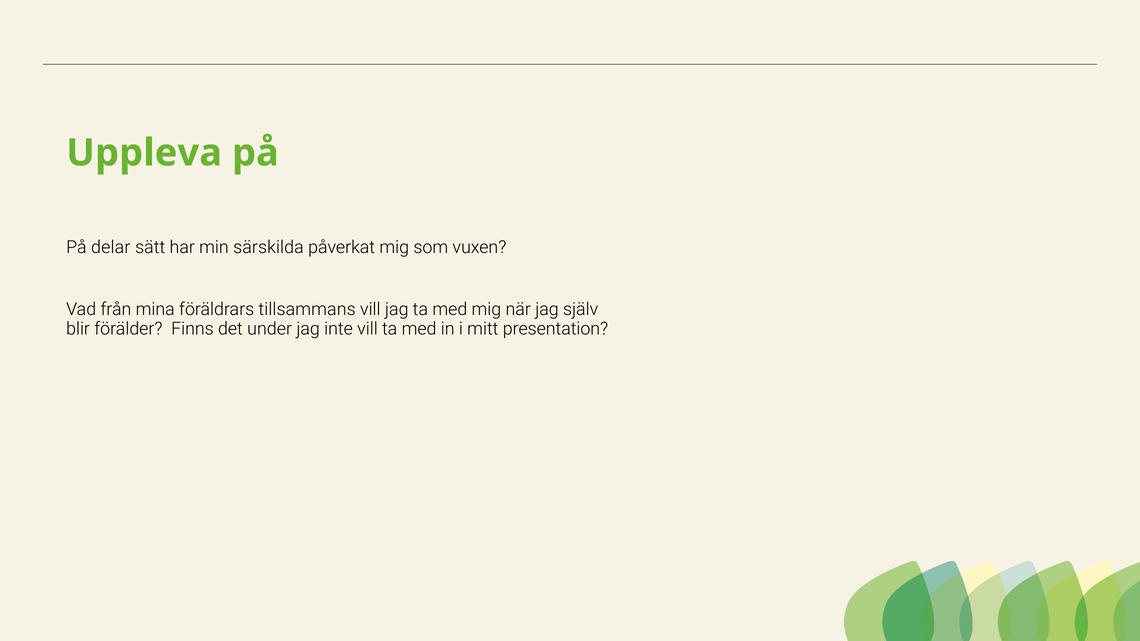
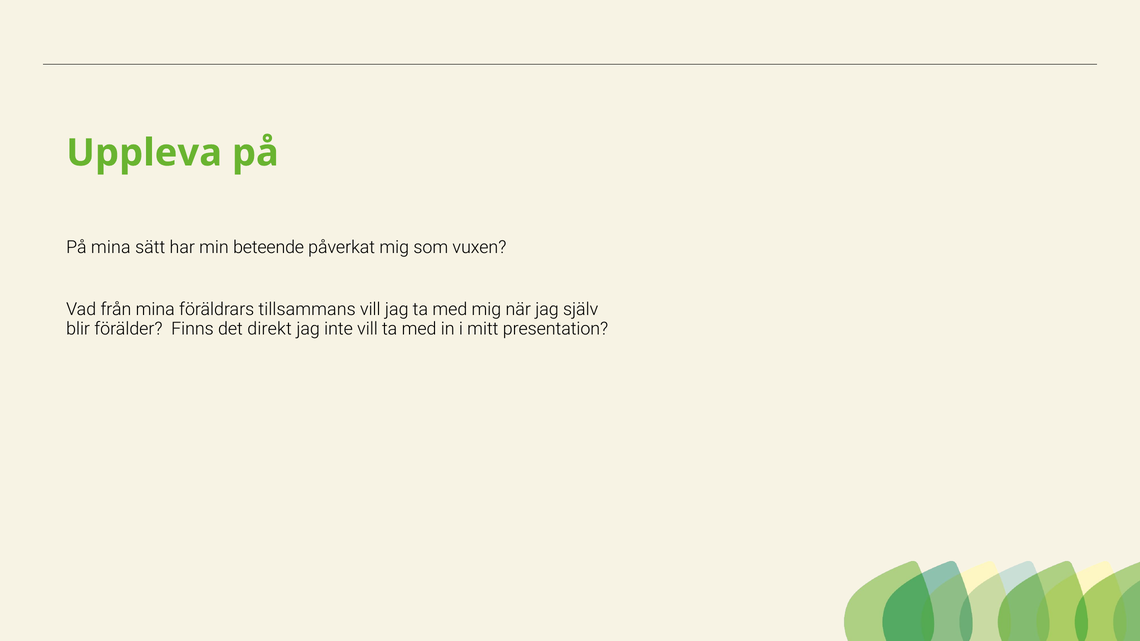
På delar: delar -> mina
särskilda: särskilda -> beteende
under: under -> direkt
